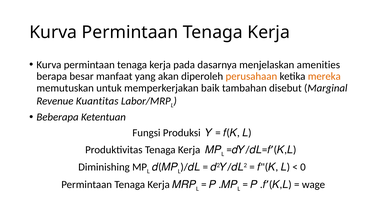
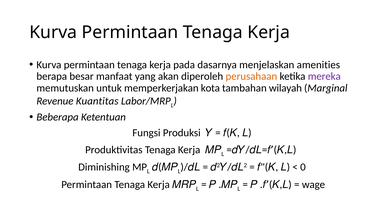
mereka colour: orange -> purple
baik: baik -> kota
disebut: disebut -> wilayah
